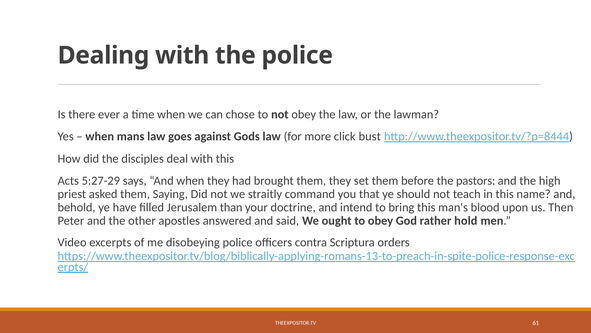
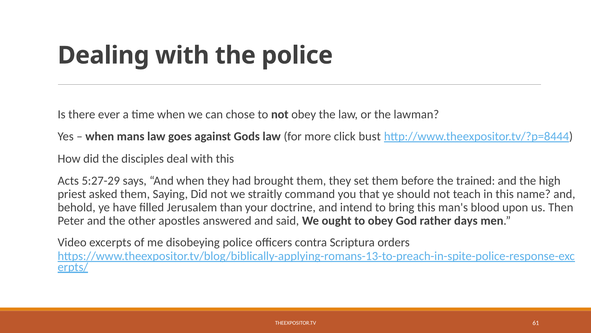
pastors: pastors -> trained
hold: hold -> days
